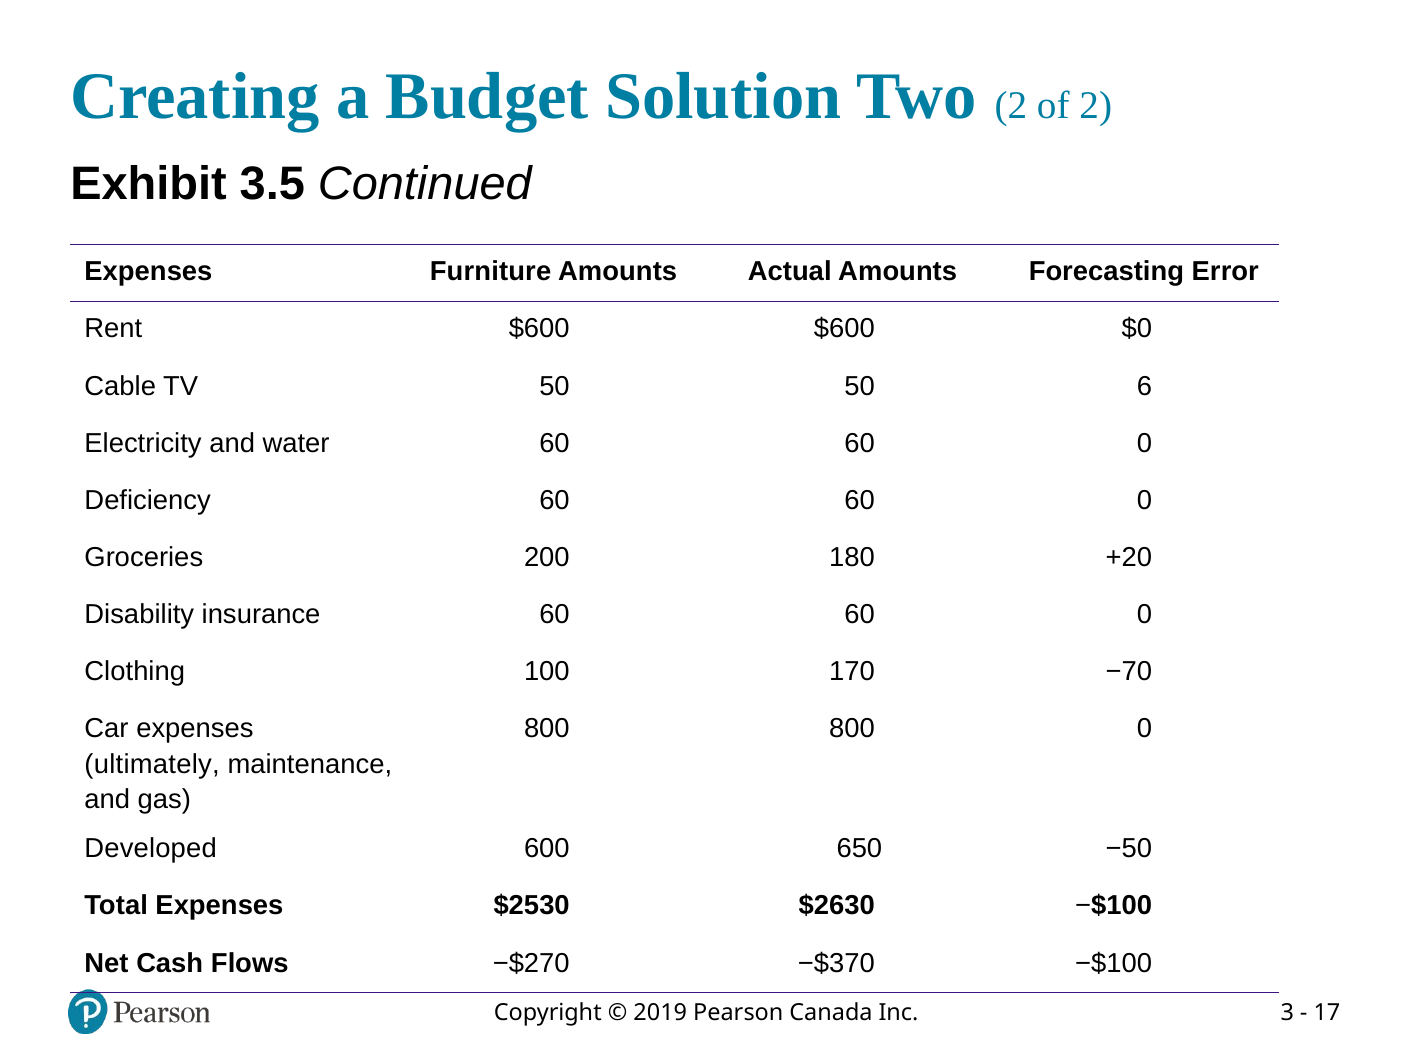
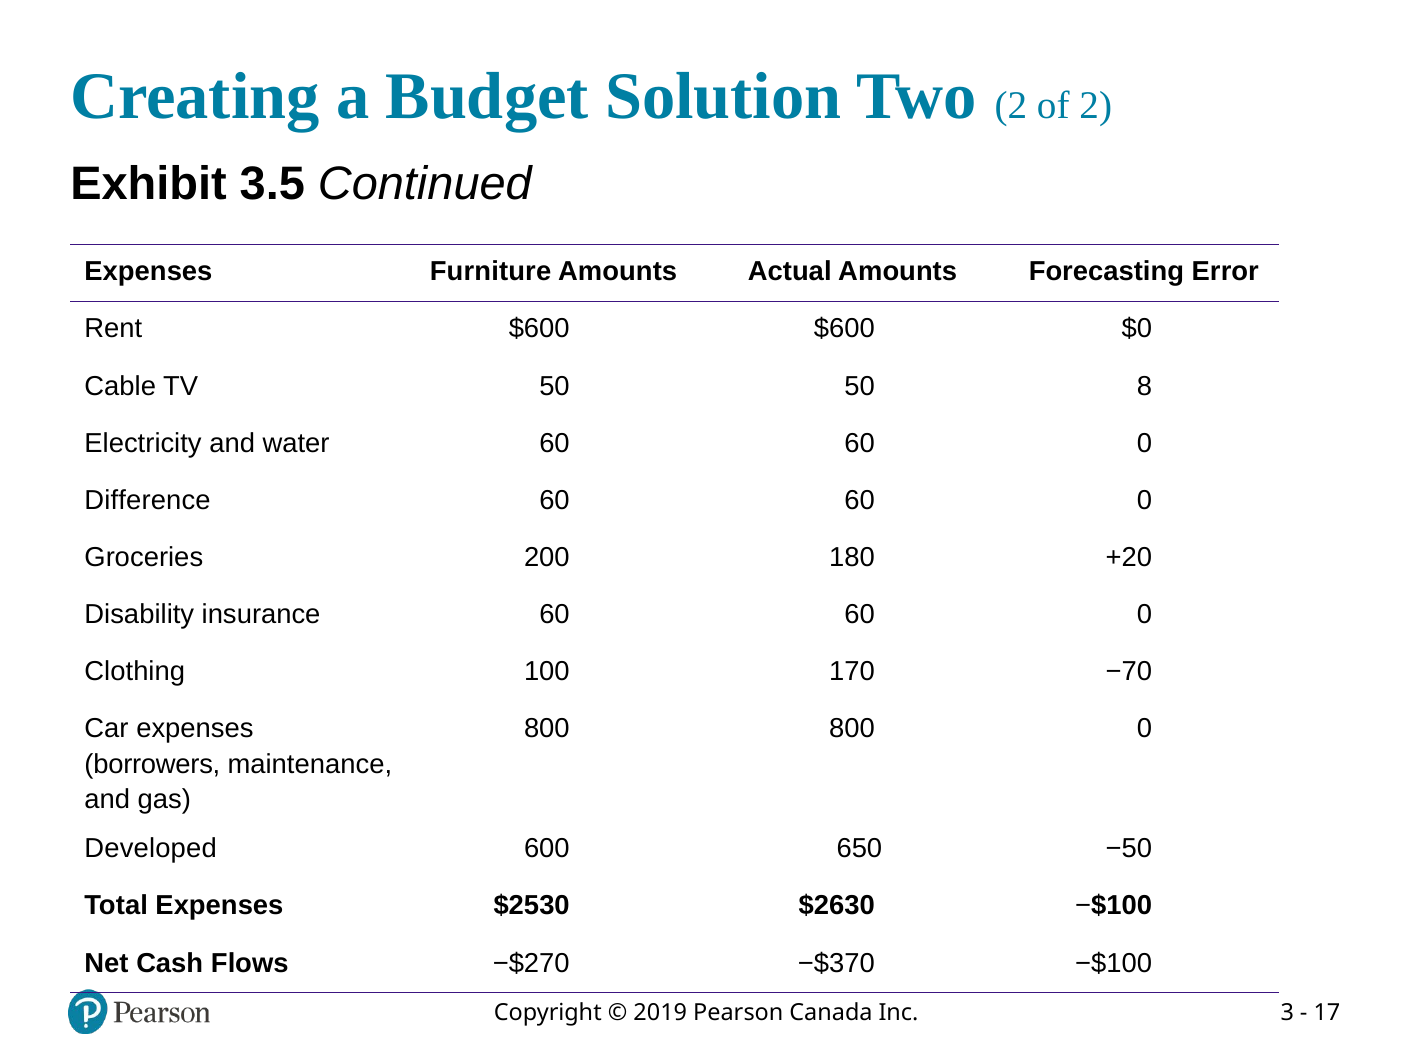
6: 6 -> 8
Deficiency: Deficiency -> Difference
ultimately: ultimately -> borrowers
